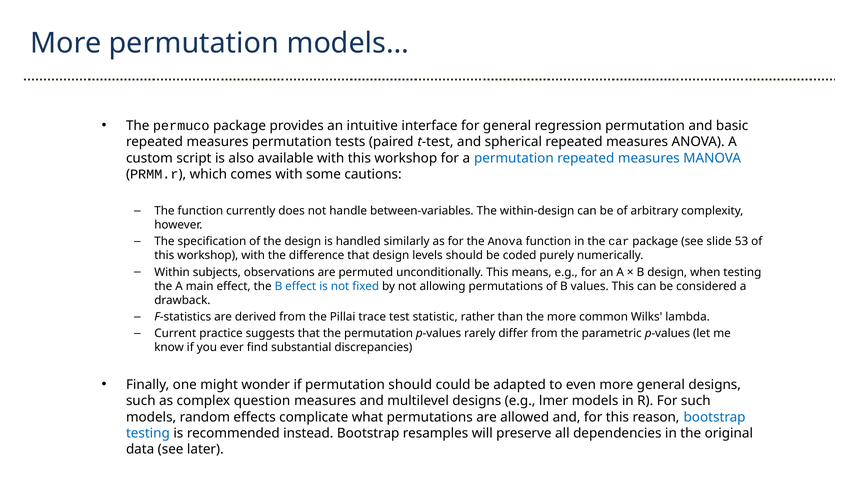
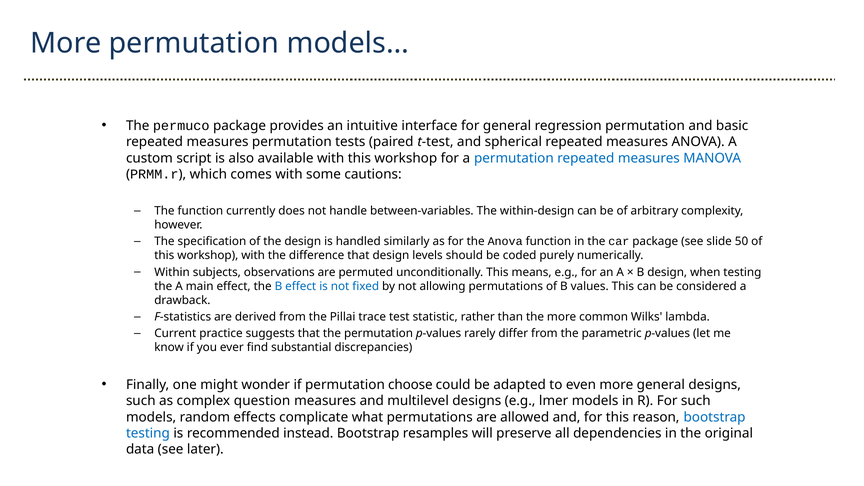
53: 53 -> 50
permutation should: should -> choose
